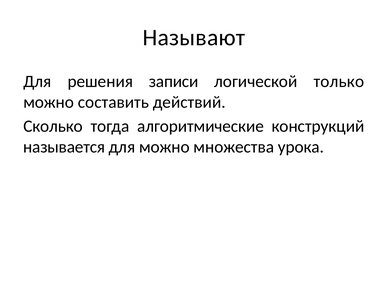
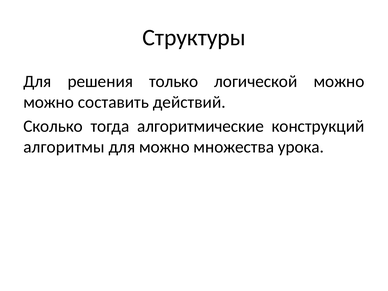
Называют: Называют -> Структуры
записи: записи -> только
логической только: только -> можно
называется: называется -> алгоритмы
